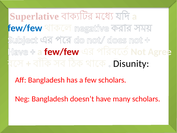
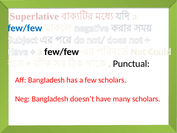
few/few at (62, 52) colour: red -> black
Agree: Agree -> Could
Disunity: Disunity -> Punctual
